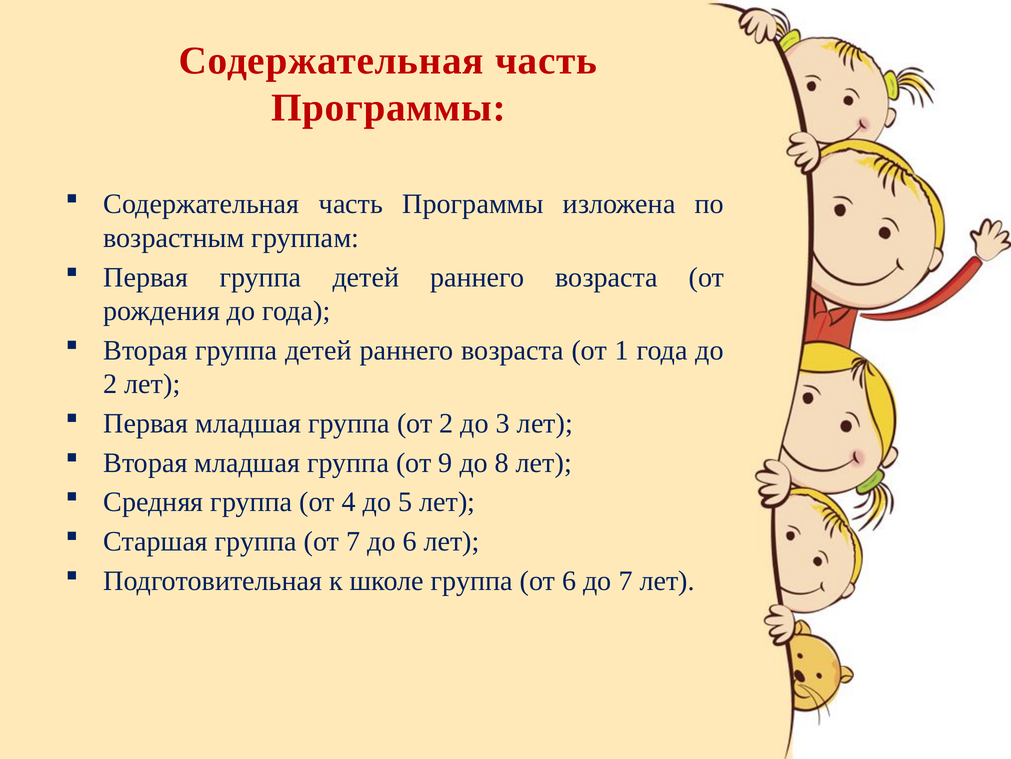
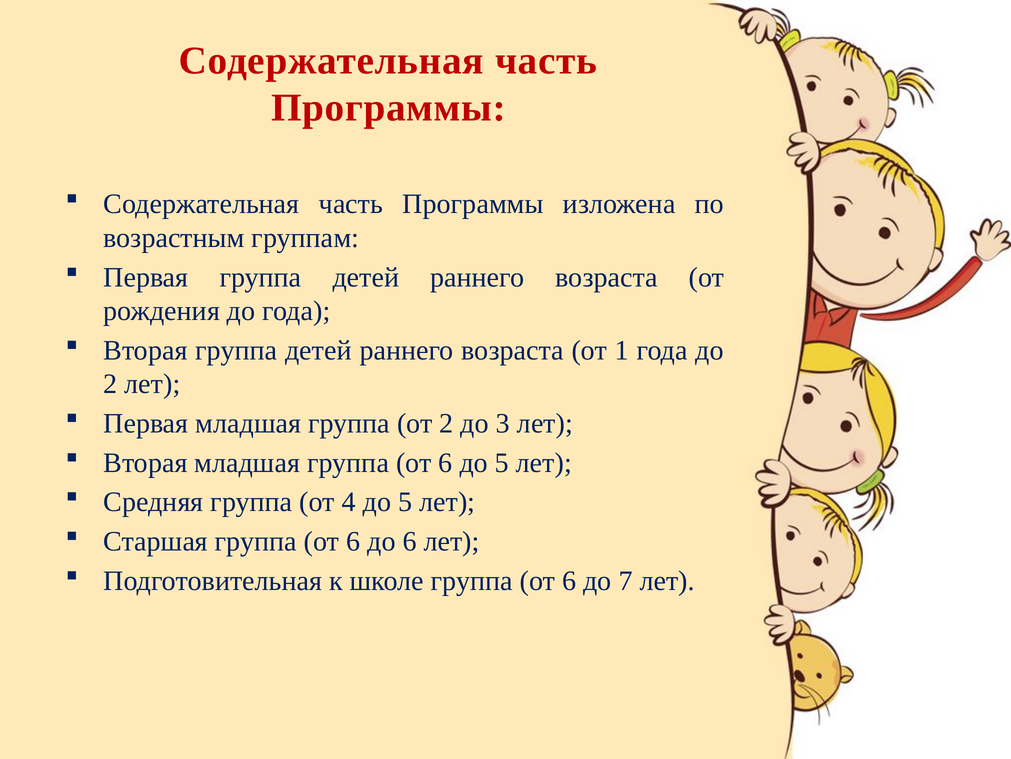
младшая группа от 9: 9 -> 6
8 at (502, 462): 8 -> 5
Старшая группа от 7: 7 -> 6
